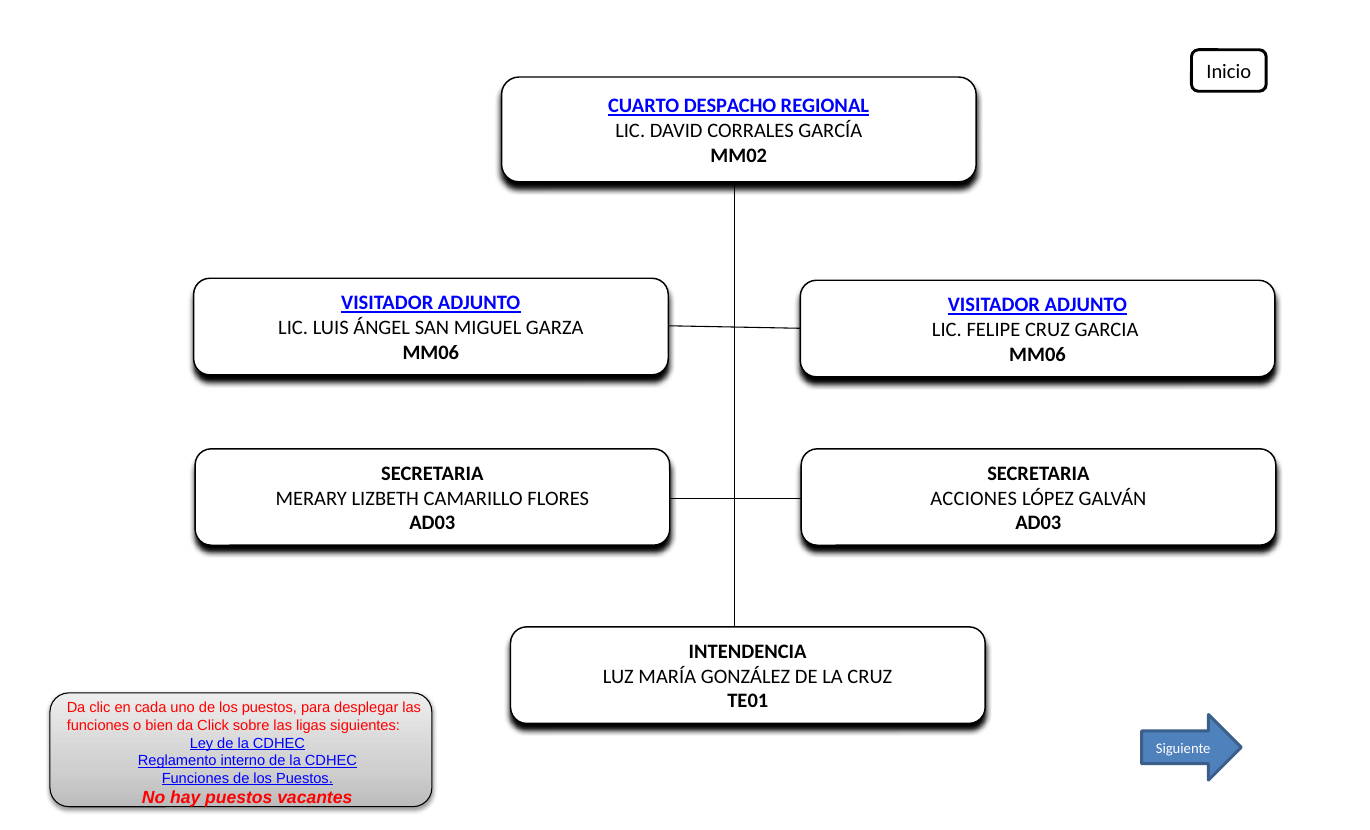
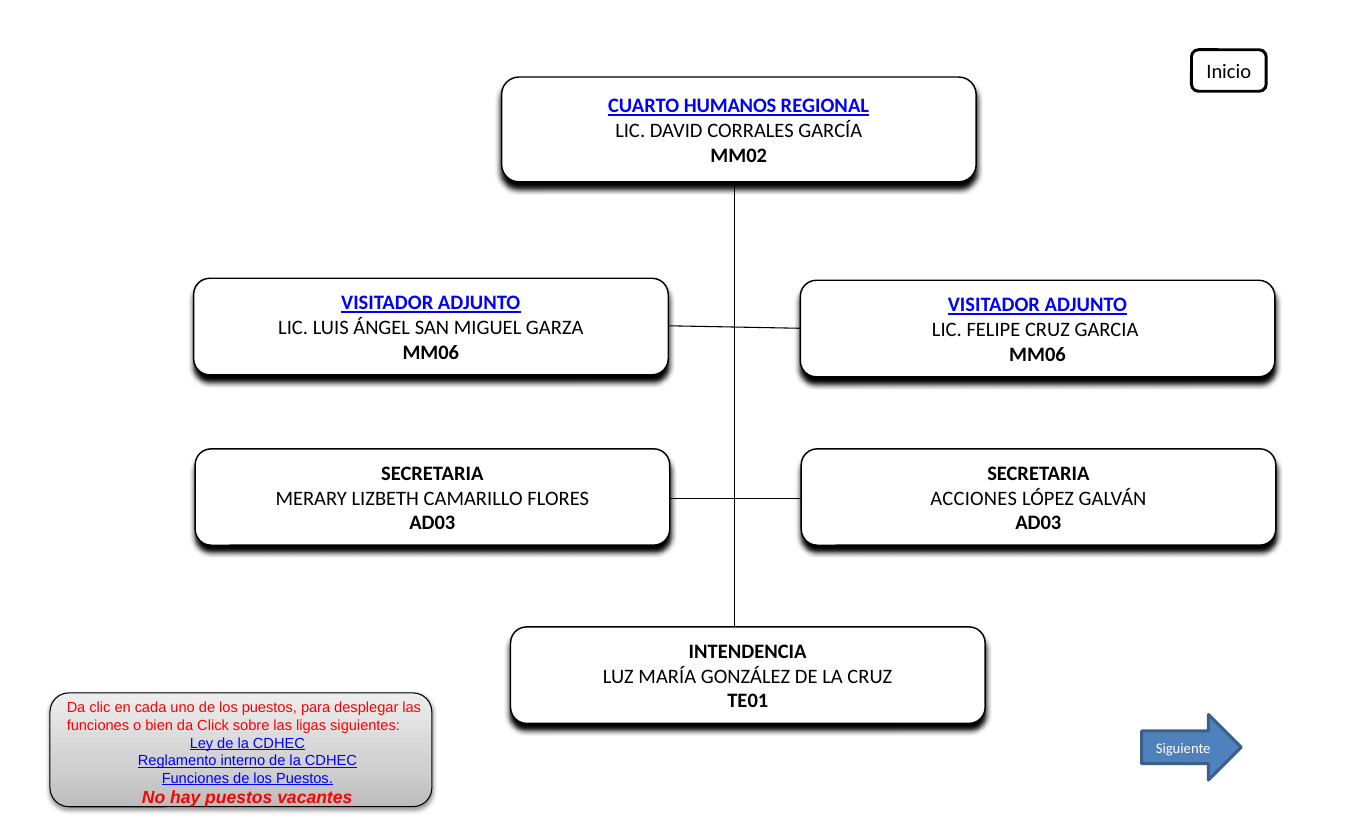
DESPACHO: DESPACHO -> HUMANOS
